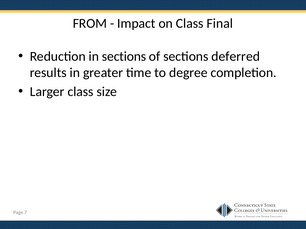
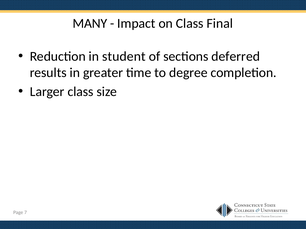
FROM: FROM -> MANY
in sections: sections -> student
